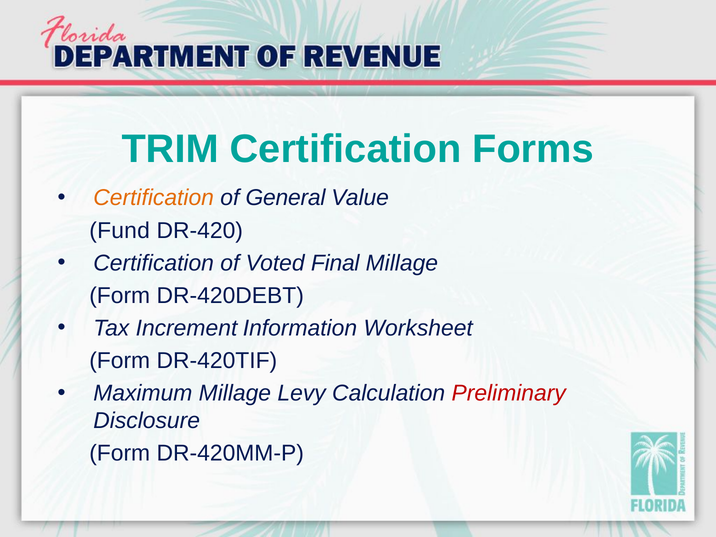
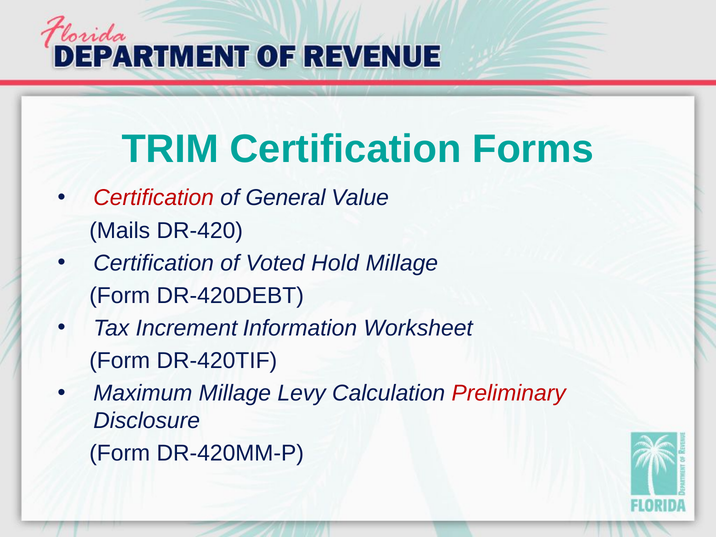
Certification at (154, 198) colour: orange -> red
Fund: Fund -> Mails
Final: Final -> Hold
